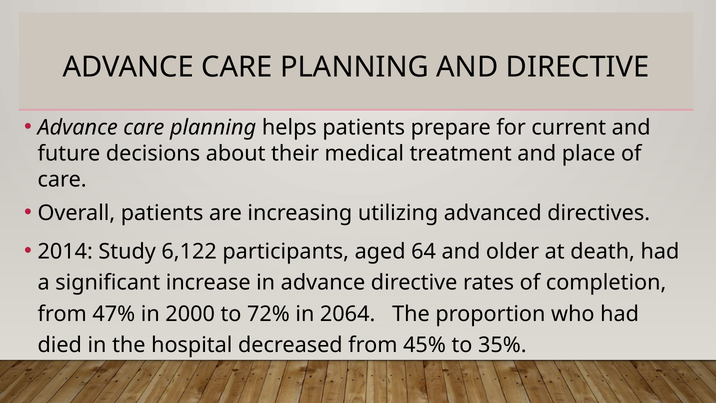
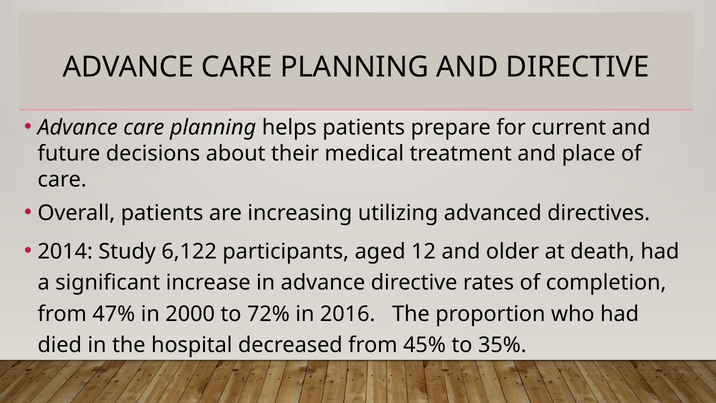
64: 64 -> 12
2064: 2064 -> 2016
